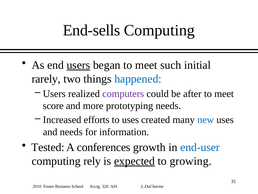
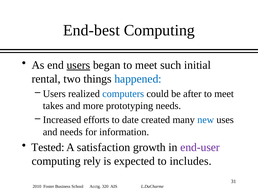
End-sells: End-sells -> End-best
rarely: rarely -> rental
computers colour: purple -> blue
score: score -> takes
to uses: uses -> date
conferences: conferences -> satisfaction
end-user colour: blue -> purple
expected underline: present -> none
growing: growing -> includes
